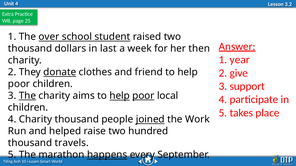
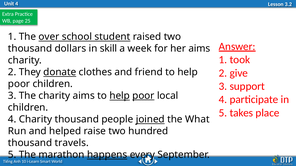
last: last -> skill
her then: then -> aims
year: year -> took
The at (27, 96) underline: present -> none
Work: Work -> What
